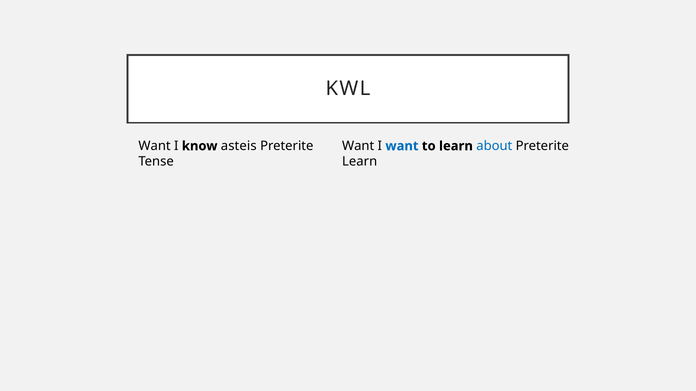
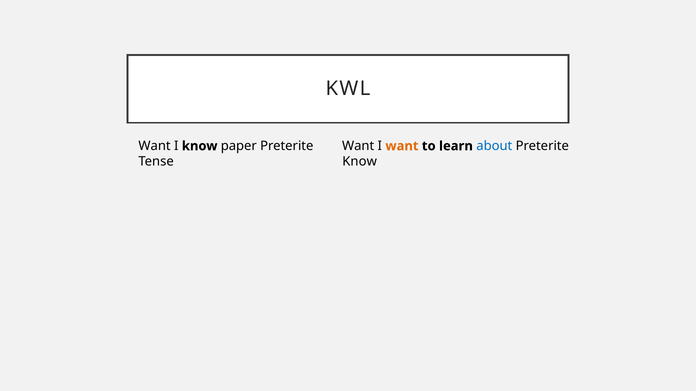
asteis: asteis -> paper
want at (402, 146) colour: blue -> orange
Learn at (360, 162): Learn -> Know
